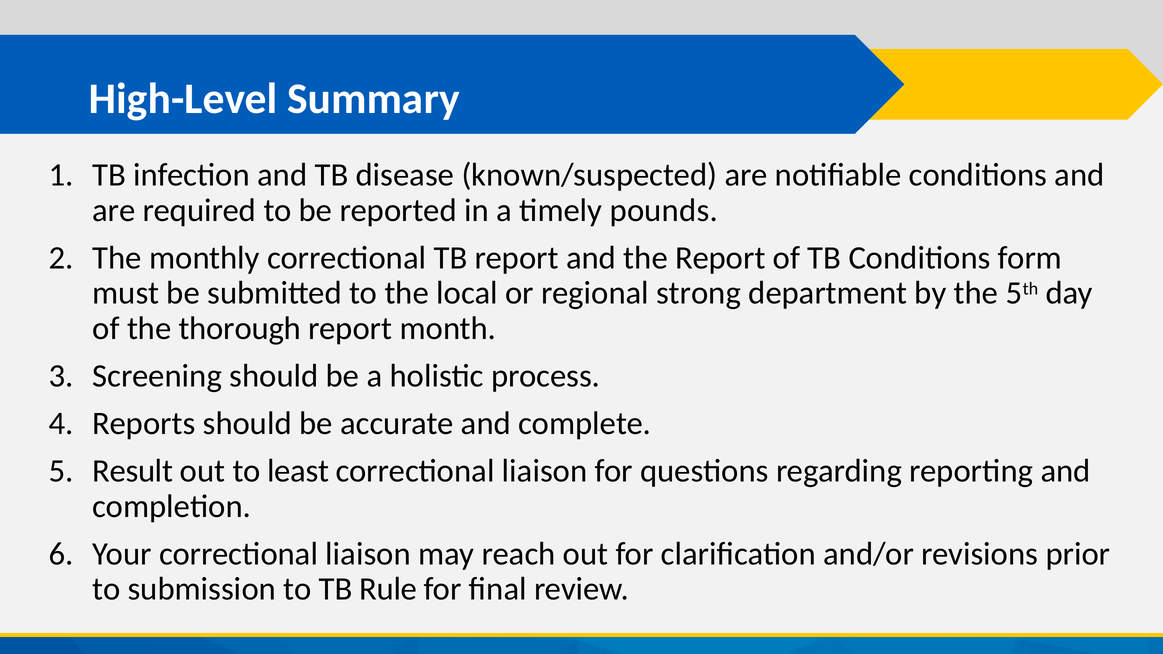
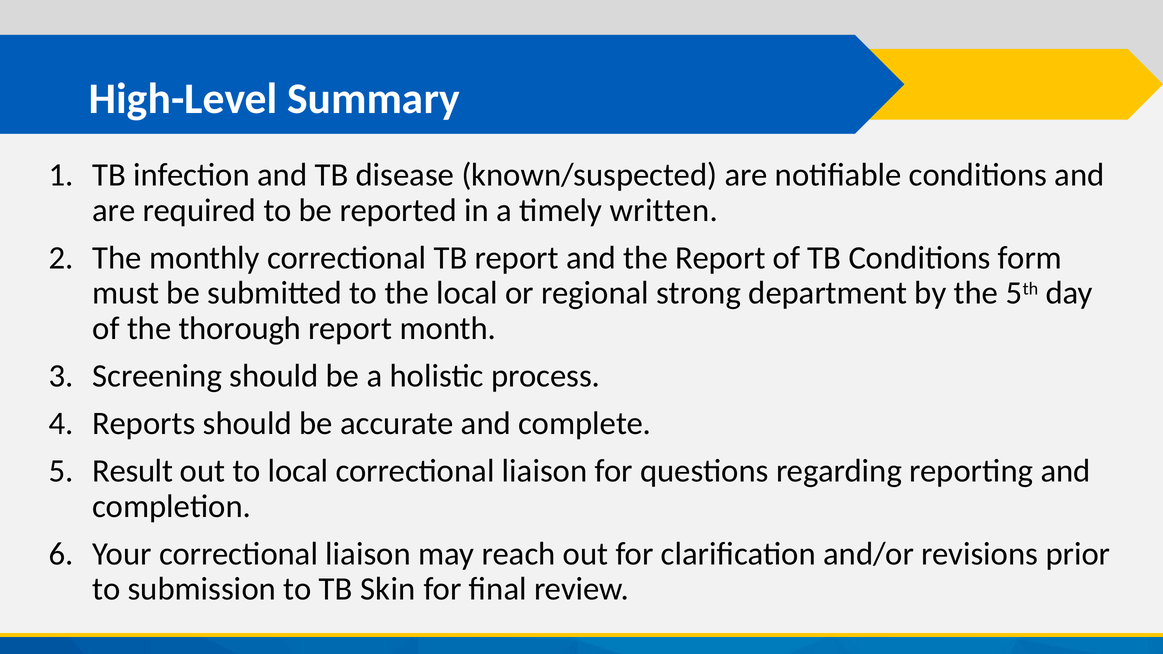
pounds: pounds -> written
to least: least -> local
Rule: Rule -> Skin
